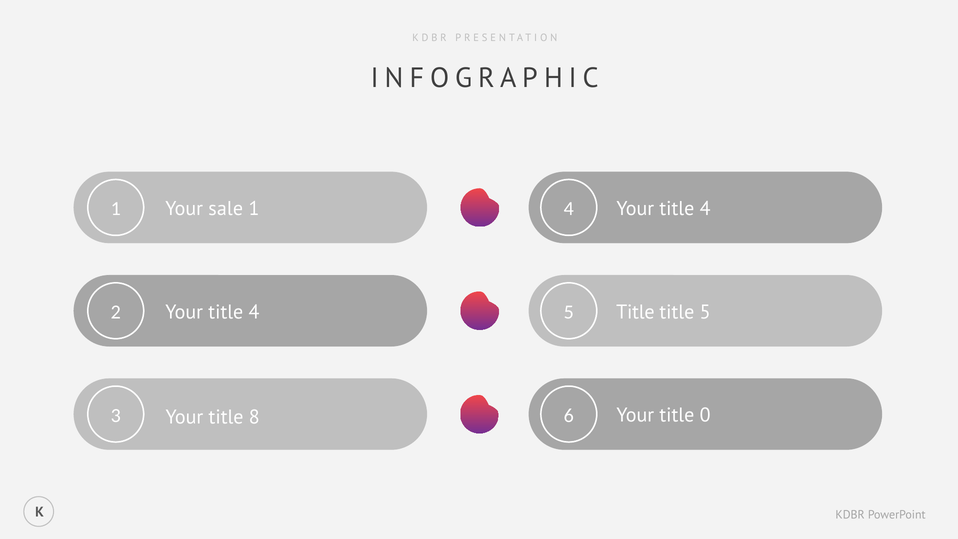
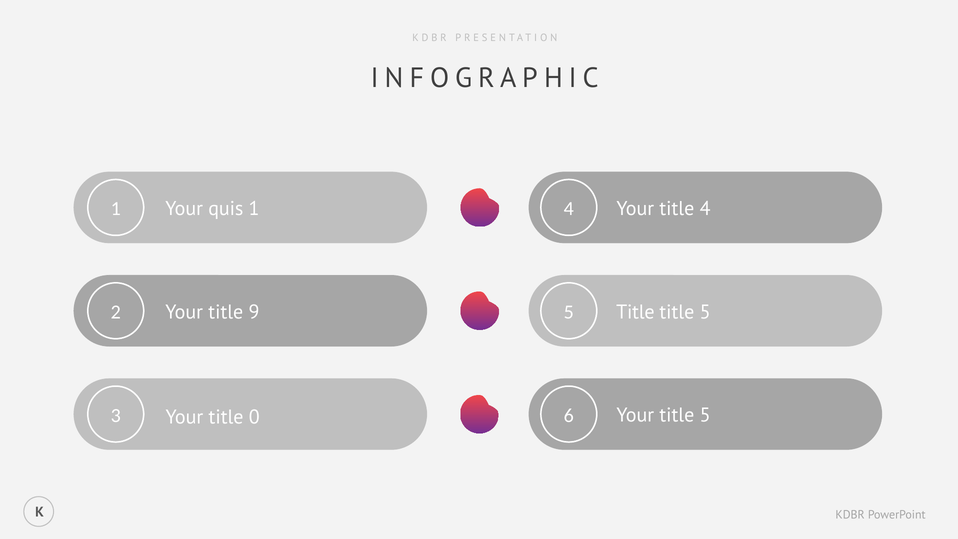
sale: sale -> quis
4 at (254, 312): 4 -> 9
Your title 0: 0 -> 5
8: 8 -> 0
